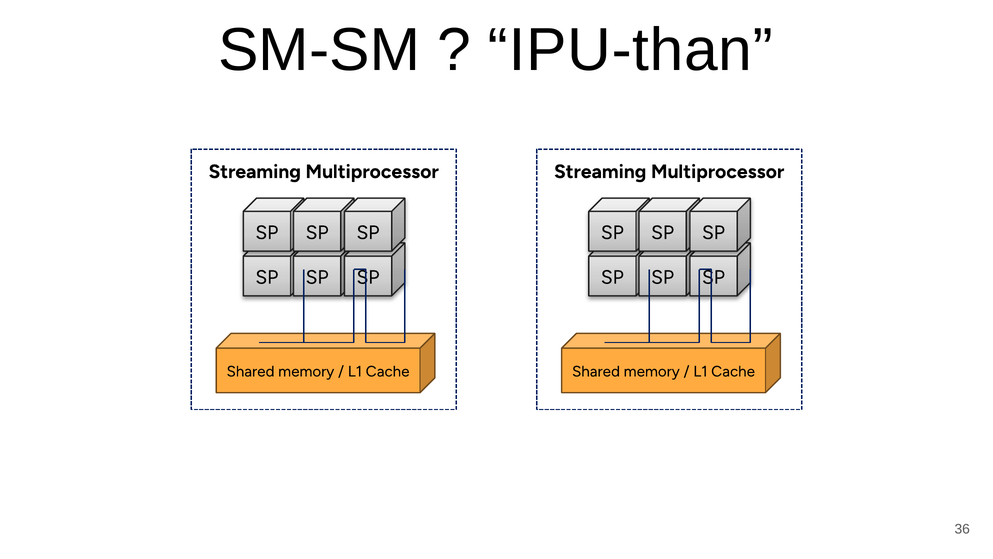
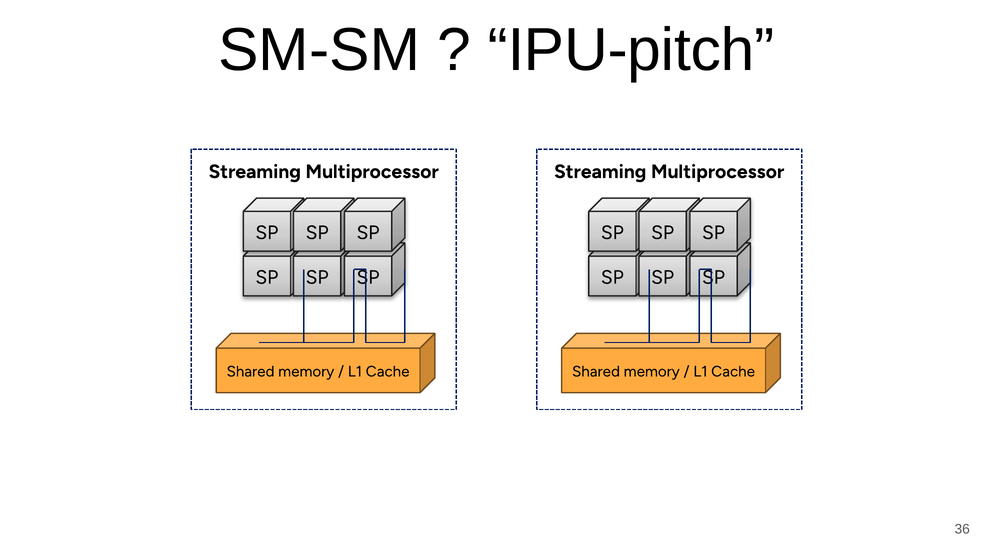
IPU-than: IPU-than -> IPU-pitch
